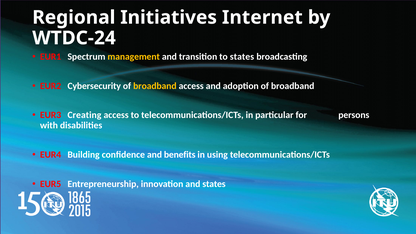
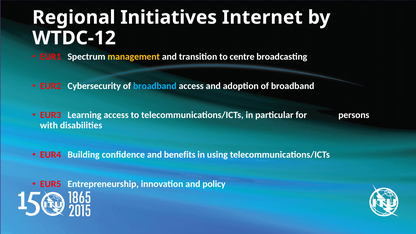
WTDC-24: WTDC-24 -> WTDC-12
to states: states -> centre
broadband at (155, 86) colour: yellow -> light blue
Creating: Creating -> Learning
and states: states -> policy
